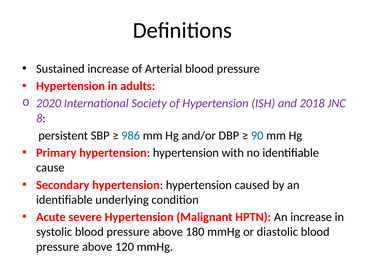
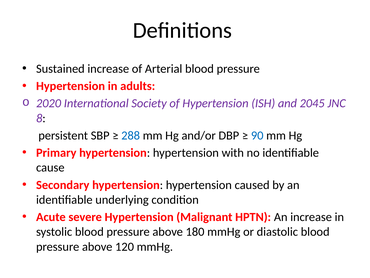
2018: 2018 -> 2045
986: 986 -> 288
